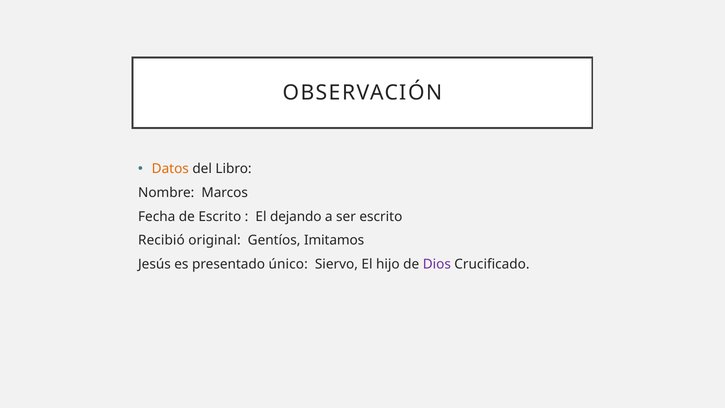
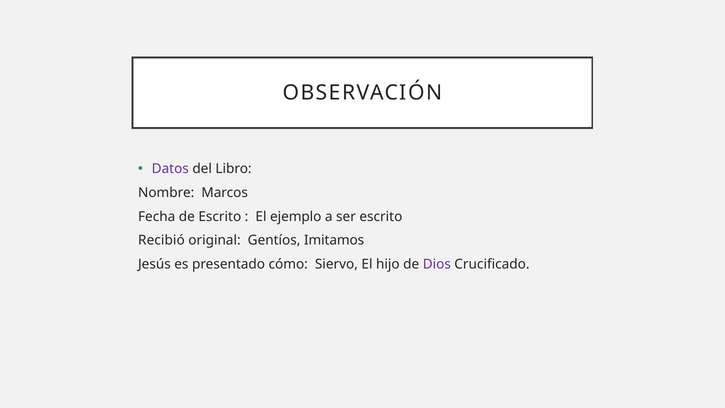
Datos colour: orange -> purple
dejando: dejando -> ejemplo
único: único -> cómo
